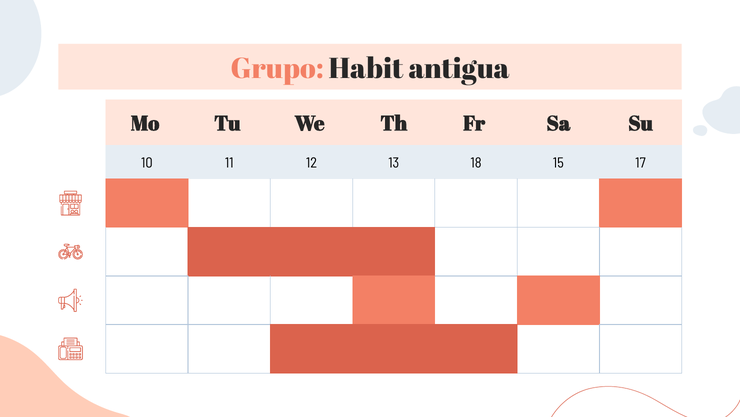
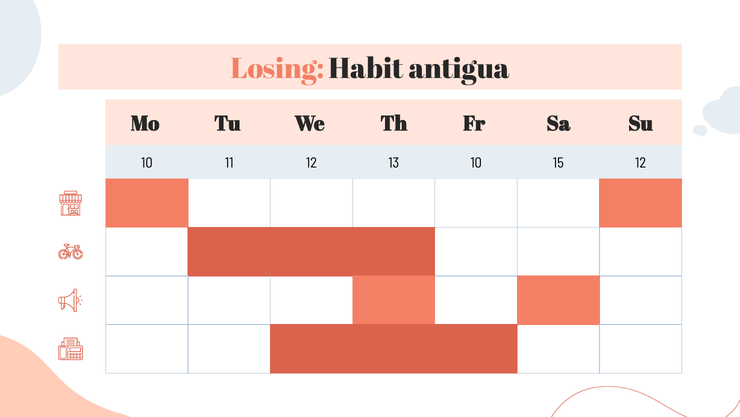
Grupo: Grupo -> Losing
13 18: 18 -> 10
15 17: 17 -> 12
